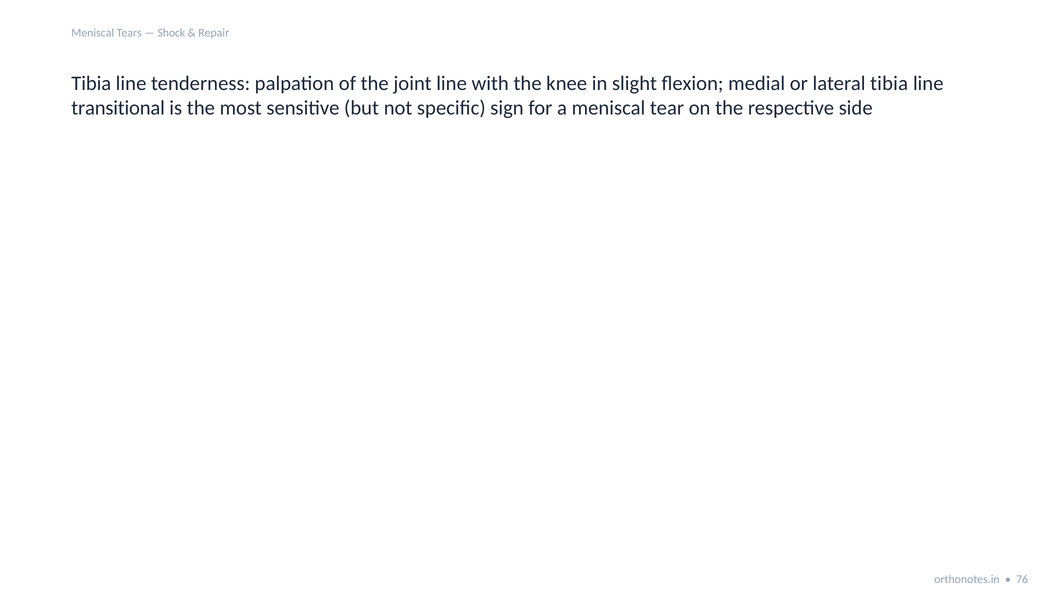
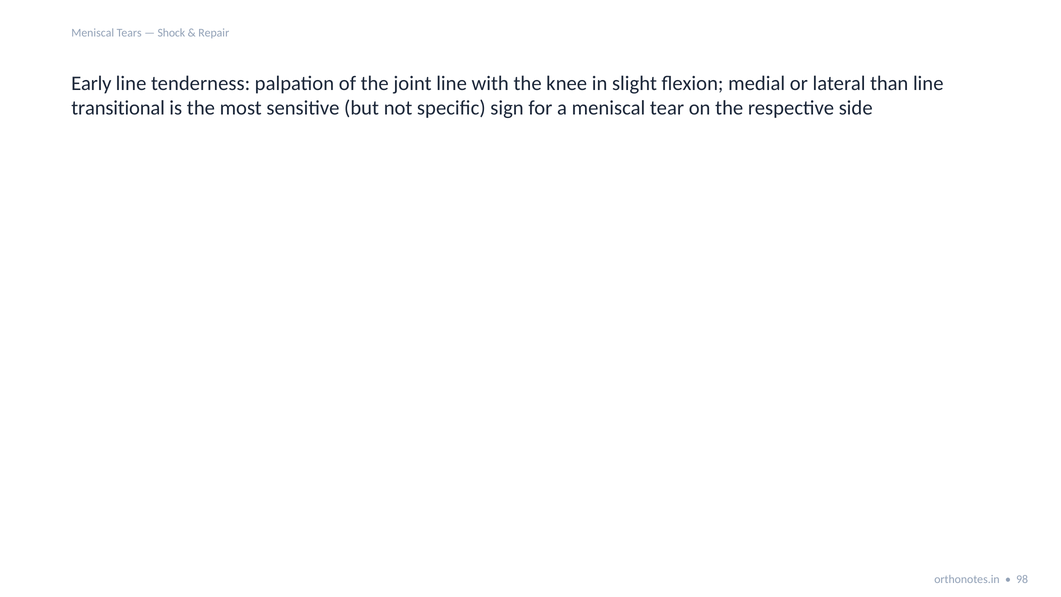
Tibia at (91, 83): Tibia -> Early
lateral tibia: tibia -> than
76: 76 -> 98
